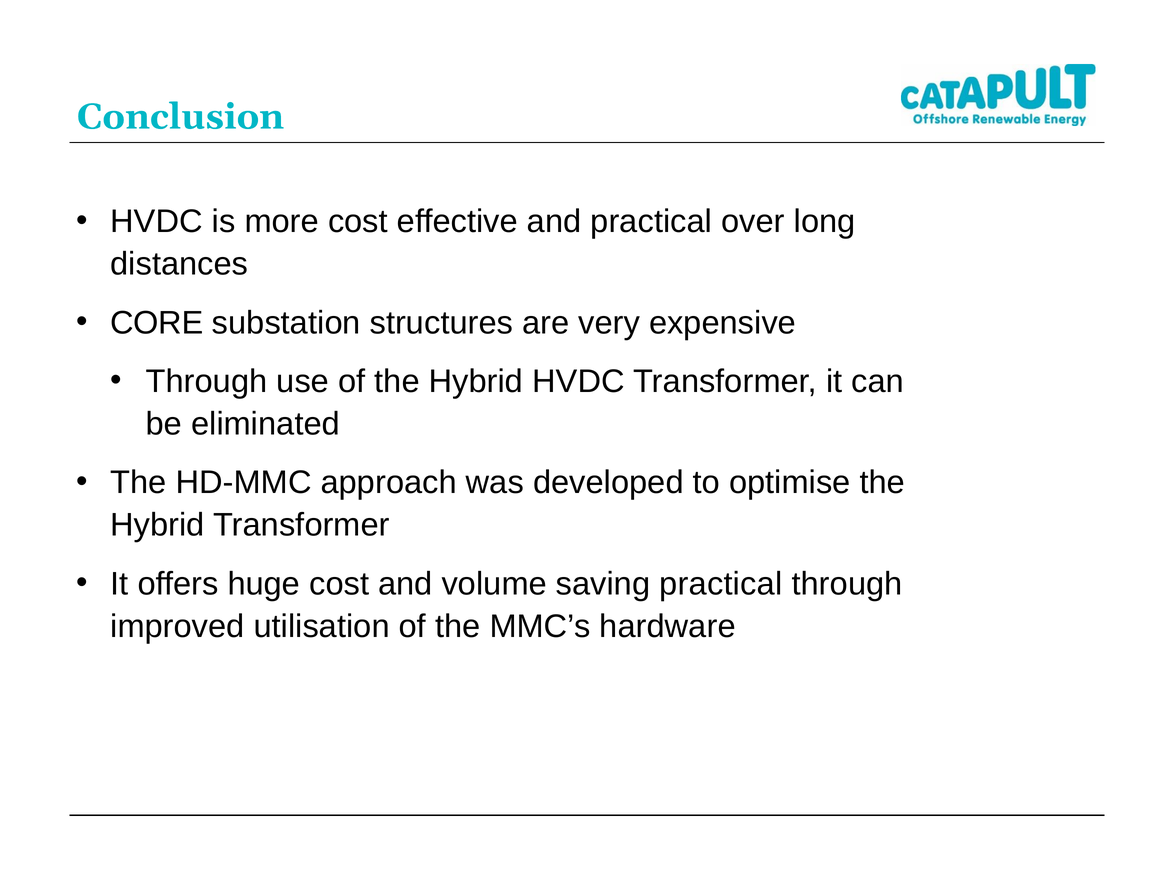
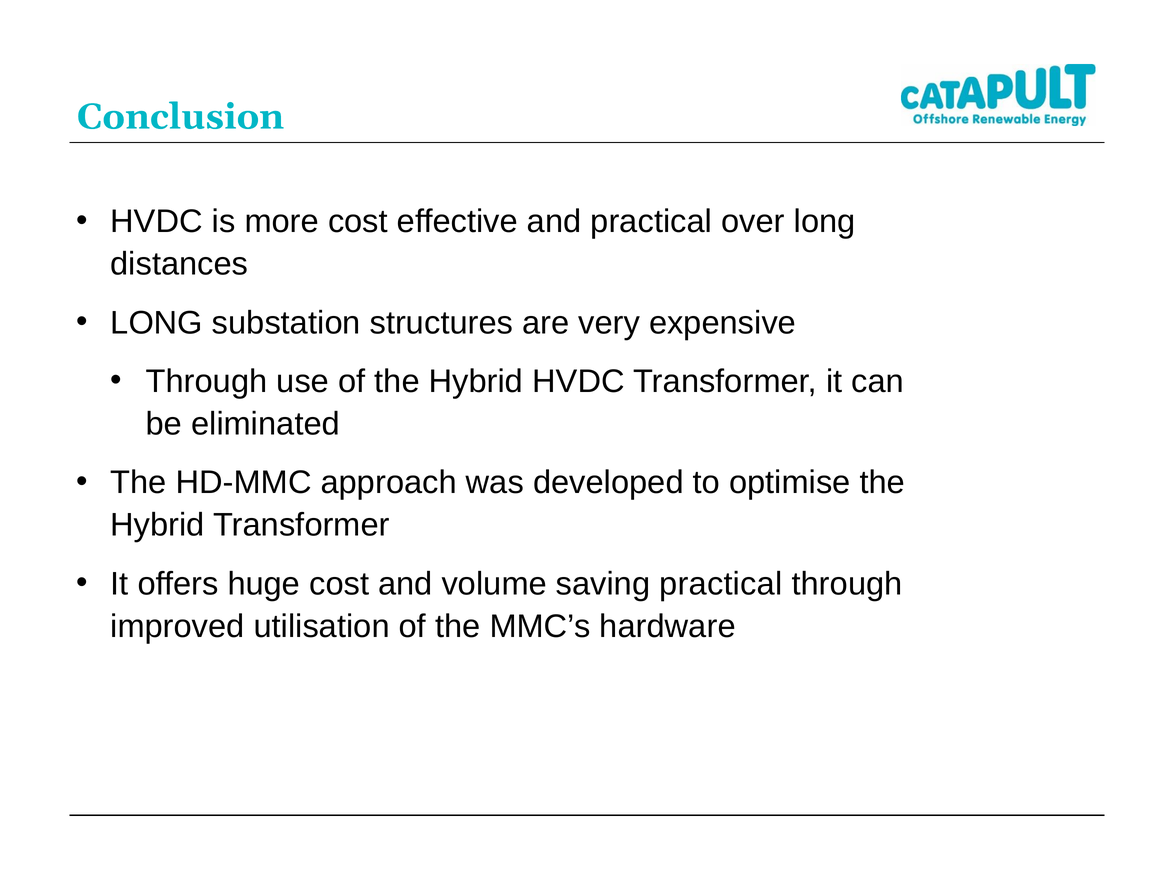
CORE at (157, 323): CORE -> LONG
